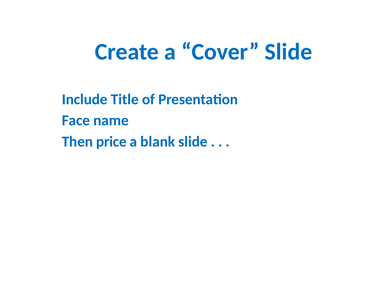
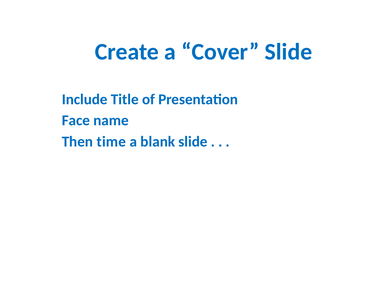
price: price -> time
